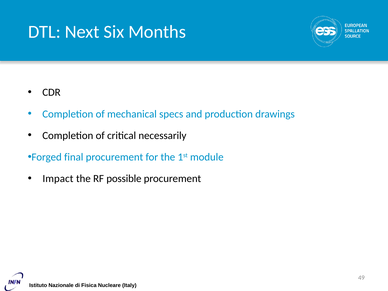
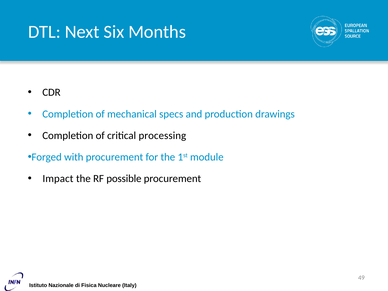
necessarily: necessarily -> processing
final: final -> with
